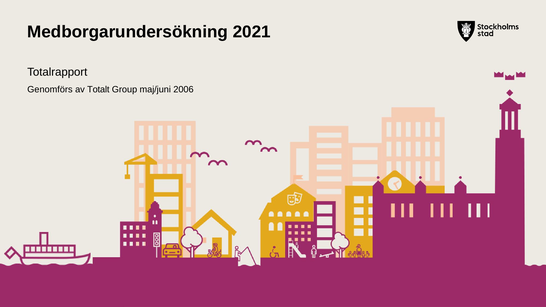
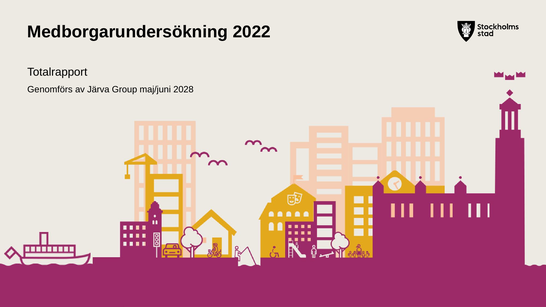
2021: 2021 -> 2022
Totalt: Totalt -> Järva
2006: 2006 -> 2028
